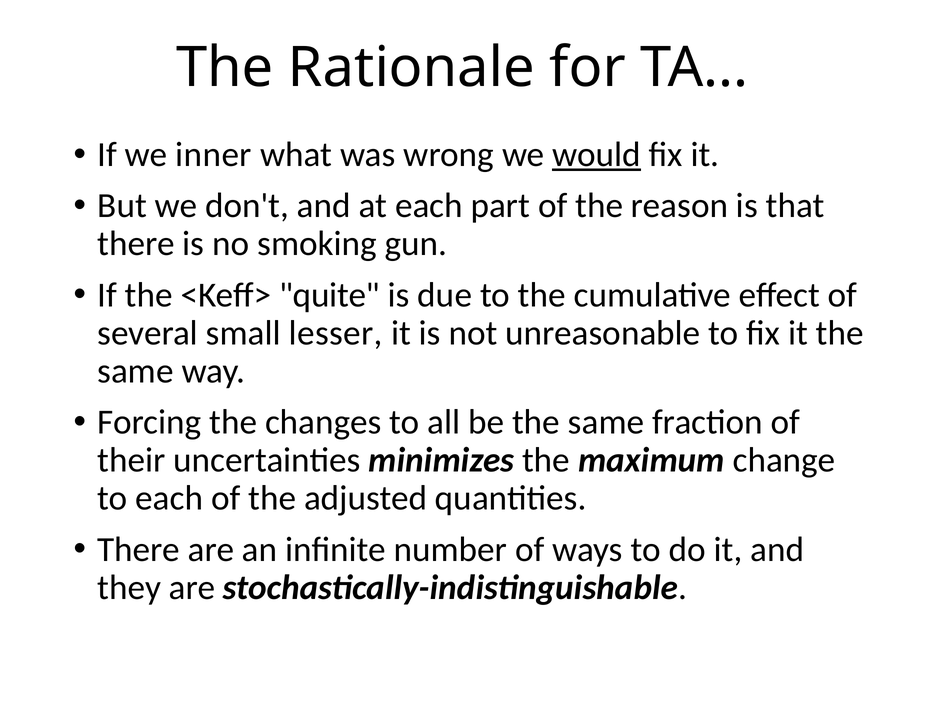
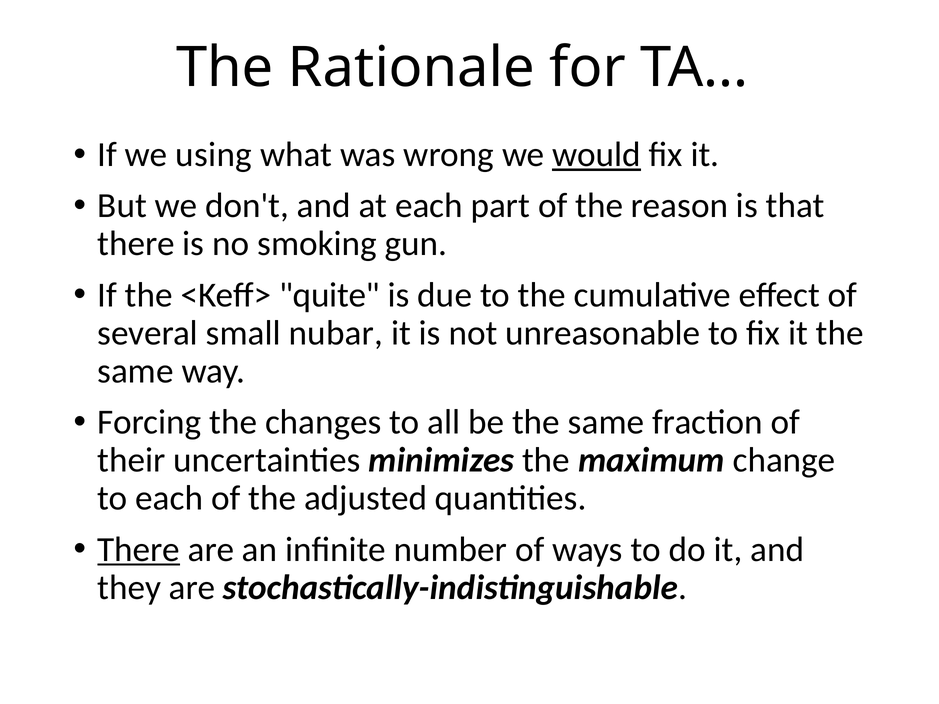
inner: inner -> using
lesser: lesser -> nubar
There at (139, 550) underline: none -> present
